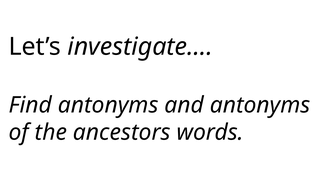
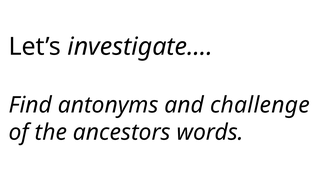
and antonyms: antonyms -> challenge
